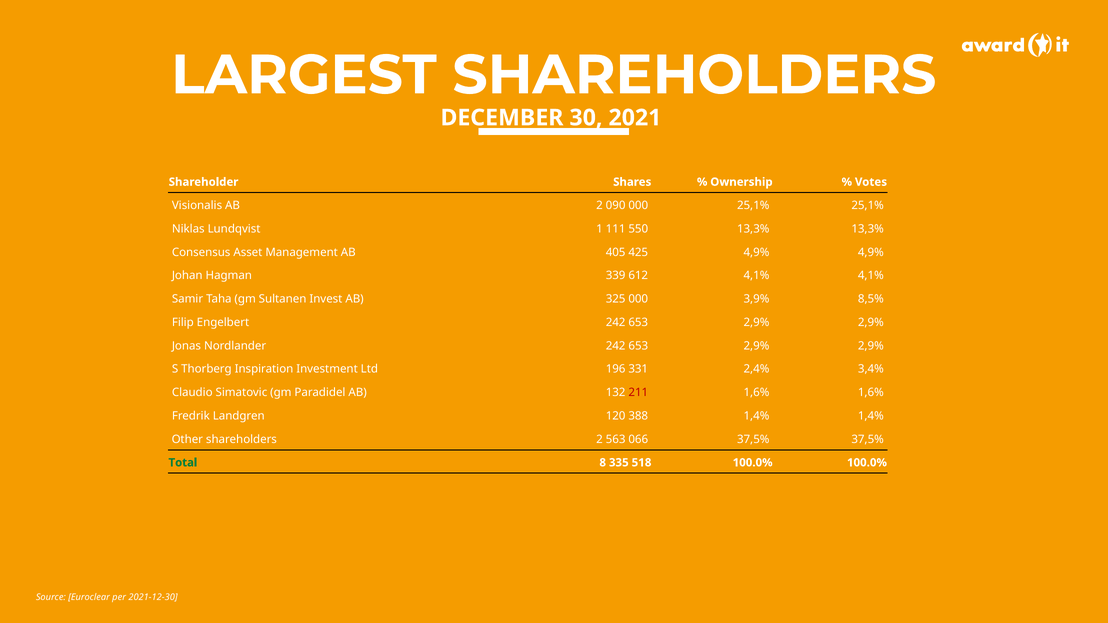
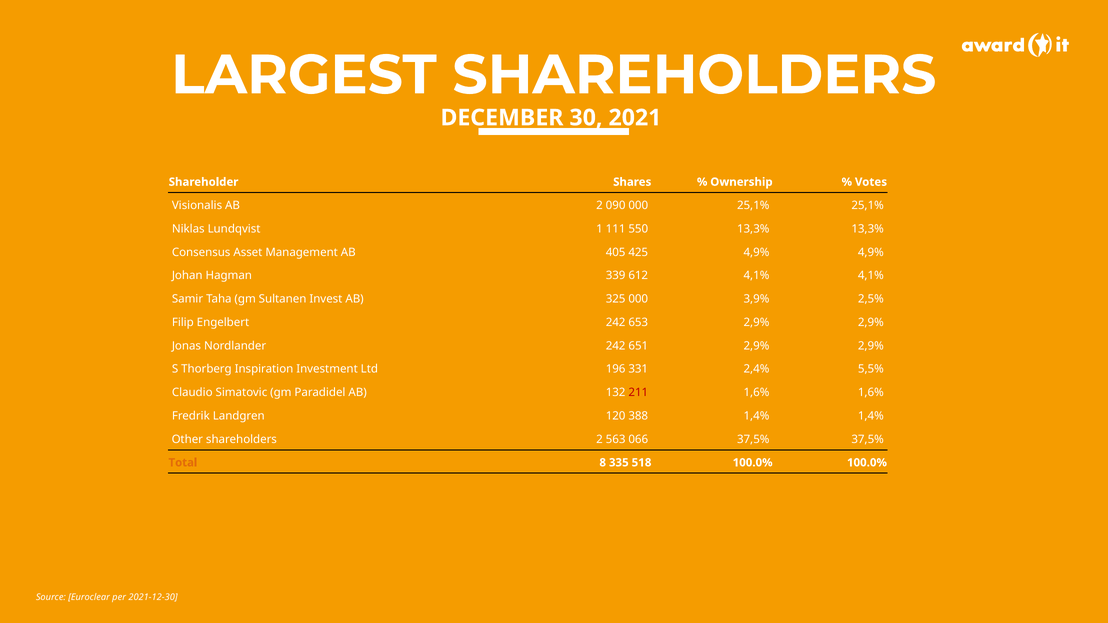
8,5%: 8,5% -> 2,5%
Nordlander 242 653: 653 -> 651
3,4%: 3,4% -> 5,5%
Total colour: green -> orange
